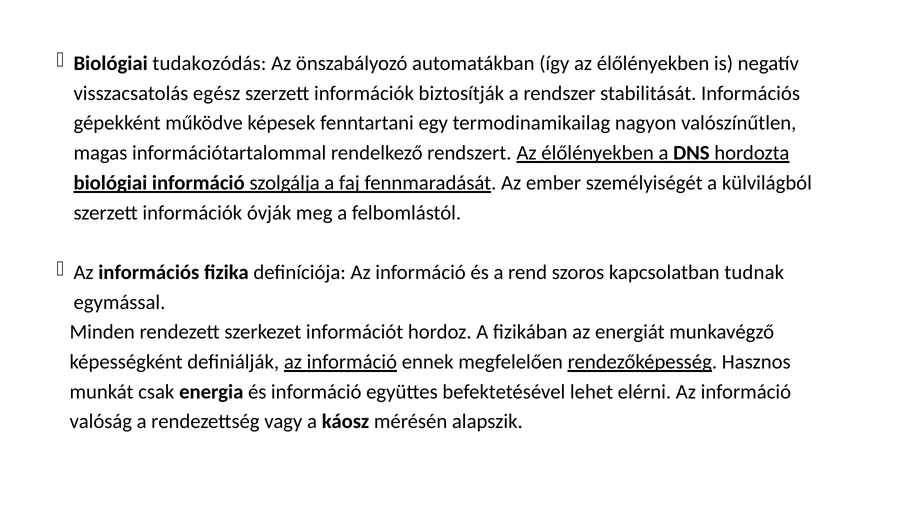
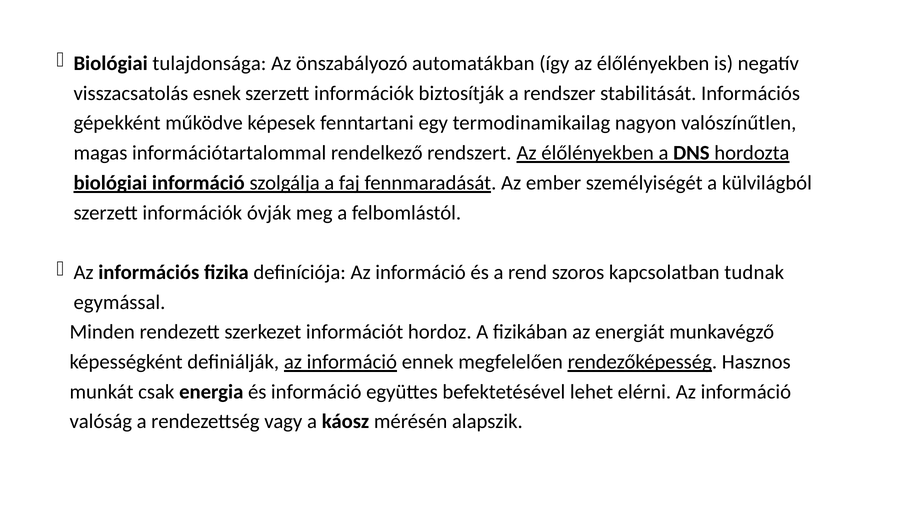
tudakozódás: tudakozódás -> tulajdonsága
egész: egész -> esnek
